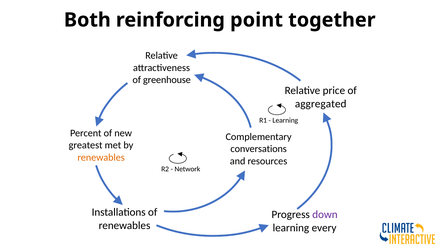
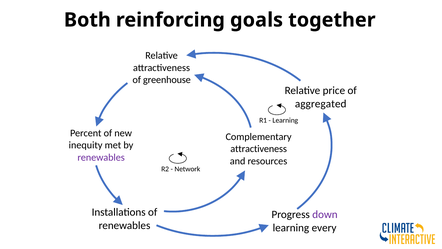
point: point -> goals
greatest: greatest -> inequity
conversations at (259, 149): conversations -> attractiveness
renewables at (101, 157) colour: orange -> purple
